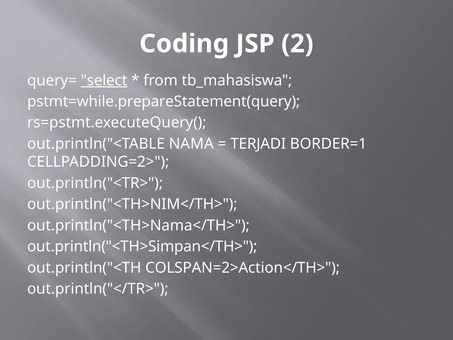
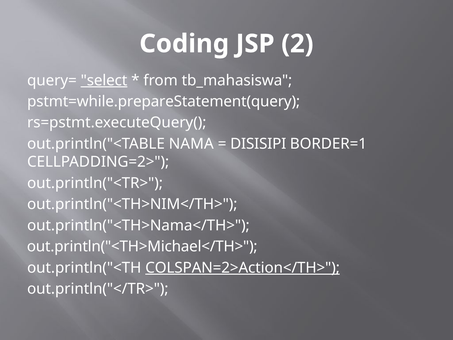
TERJADI: TERJADI -> DISISIPI
out.println("<TH>Simpan</TH>: out.println("<TH>Simpan</TH> -> out.println("<TH>Michael</TH>
COLSPAN=2>Action</TH> underline: none -> present
